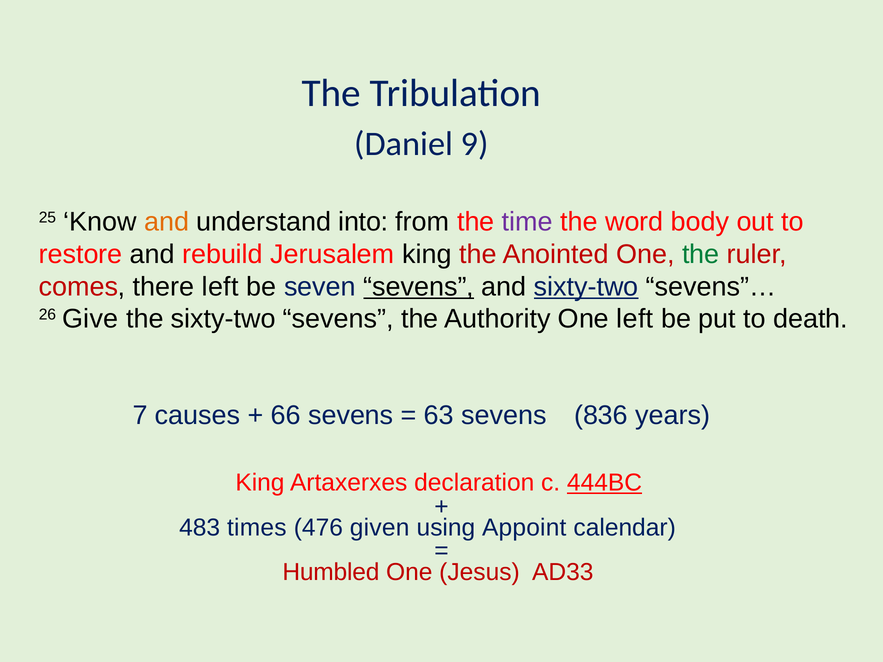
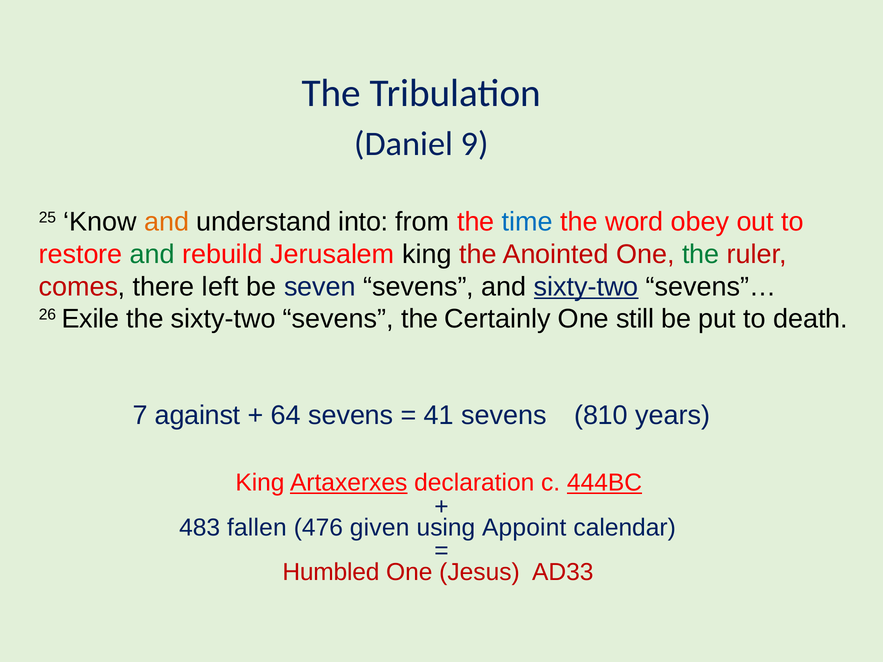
time colour: purple -> blue
body: body -> obey
and at (152, 254) colour: black -> green
sevens at (419, 287) underline: present -> none
Give: Give -> Exile
Authority: Authority -> Certainly
One left: left -> still
causes: causes -> against
66: 66 -> 64
63: 63 -> 41
836: 836 -> 810
Artaxerxes underline: none -> present
times: times -> fallen
